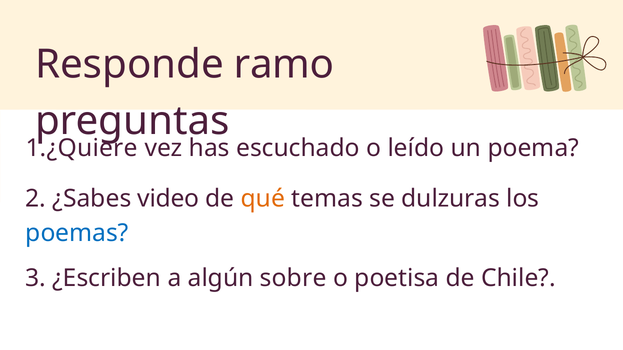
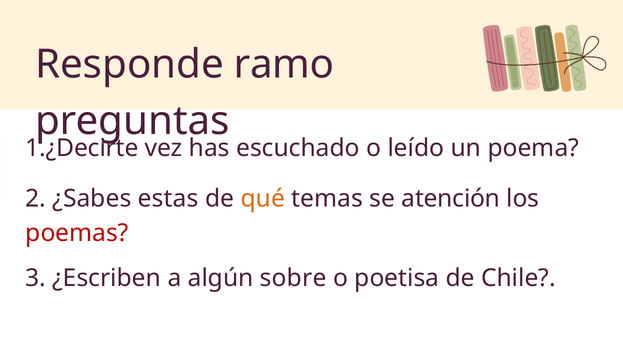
1.¿Quiere: 1.¿Quiere -> 1.¿Decirte
video: video -> estas
dulzuras: dulzuras -> atención
poemas colour: blue -> red
